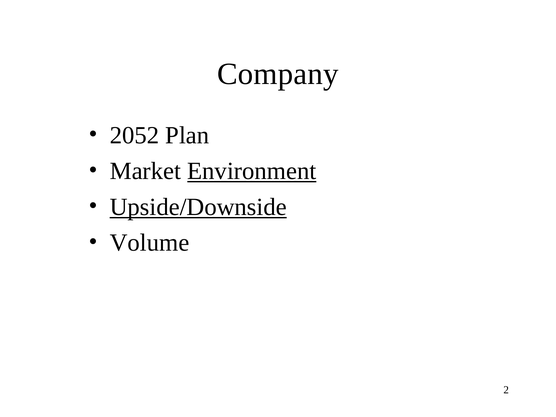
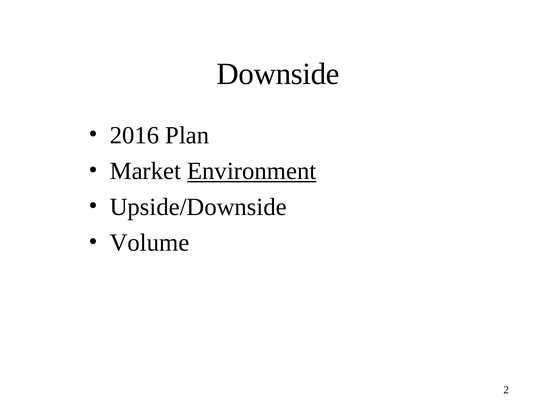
Company: Company -> Downside
2052: 2052 -> 2016
Upside/Downside underline: present -> none
